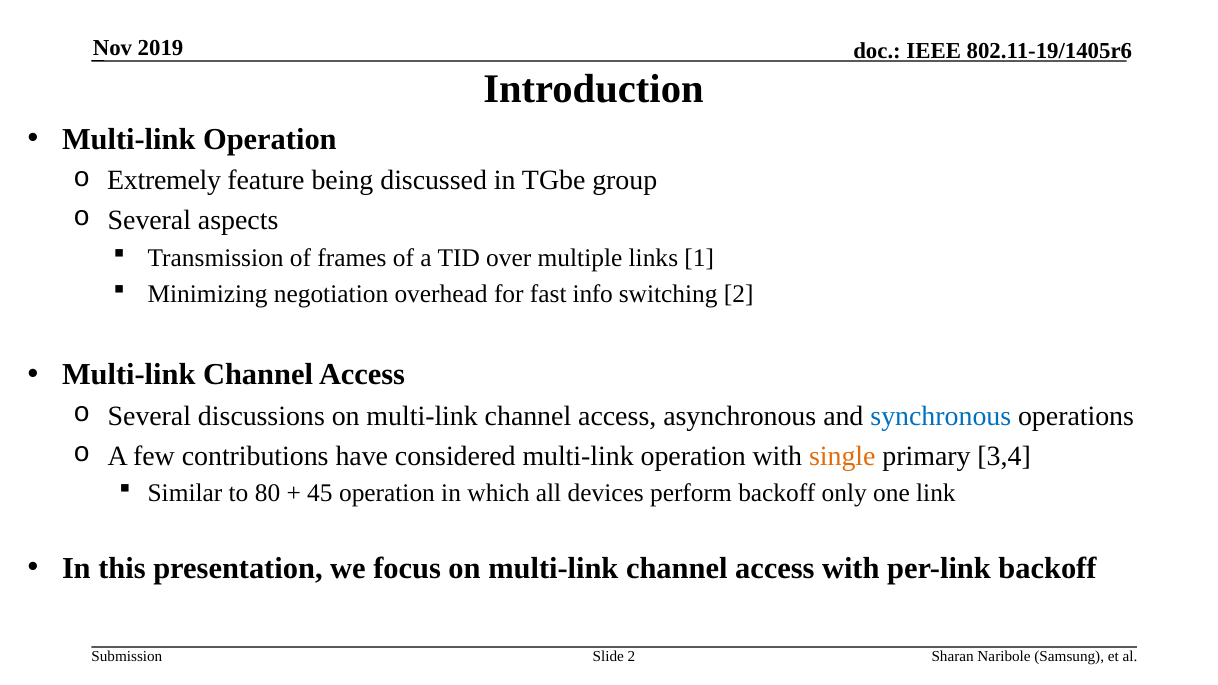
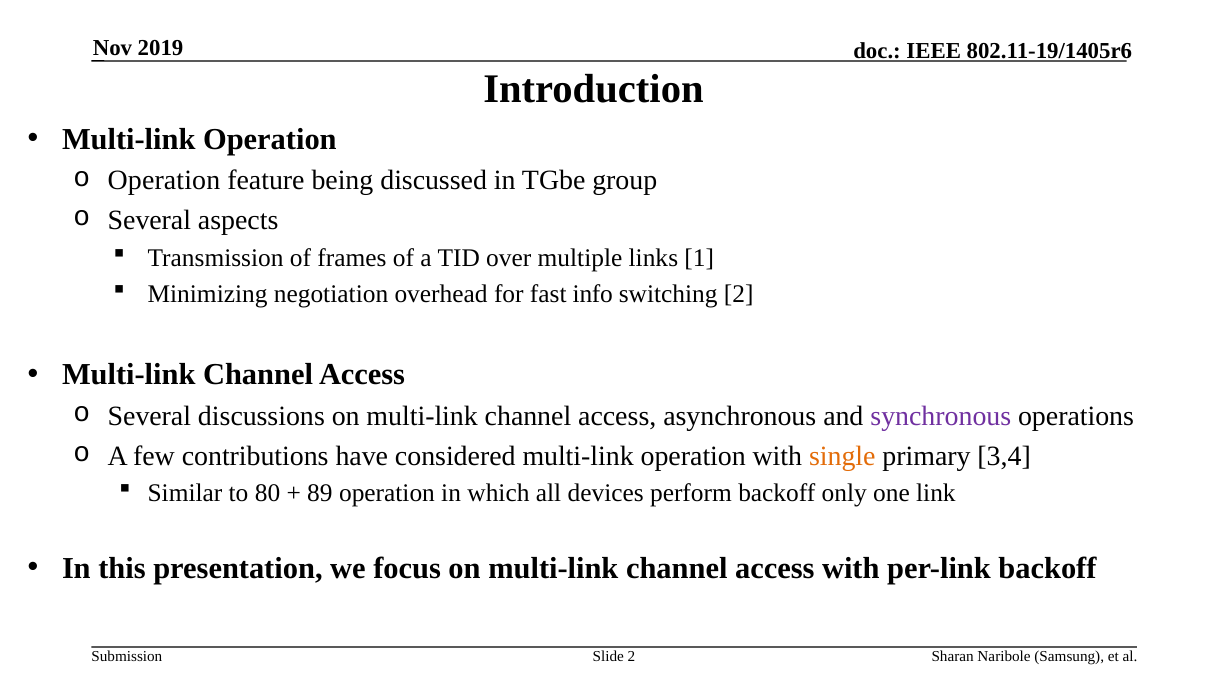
Extremely at (164, 181): Extremely -> Operation
synchronous colour: blue -> purple
45: 45 -> 89
